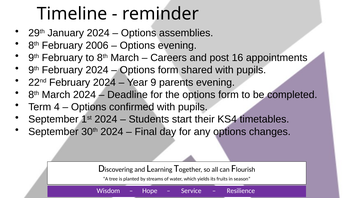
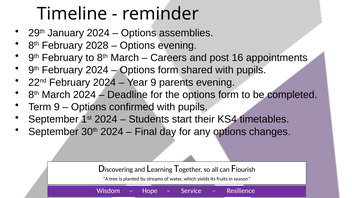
2006: 2006 -> 2028
Term 4: 4 -> 9
